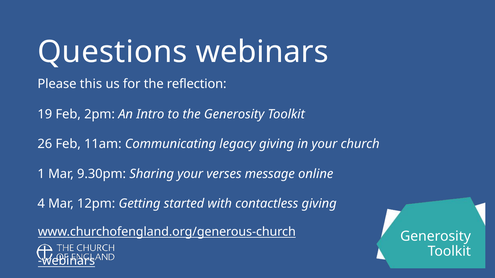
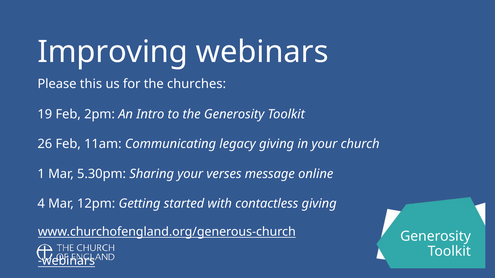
Questions: Questions -> Improving
reflection: reflection -> churches
9.30pm: 9.30pm -> 5.30pm
